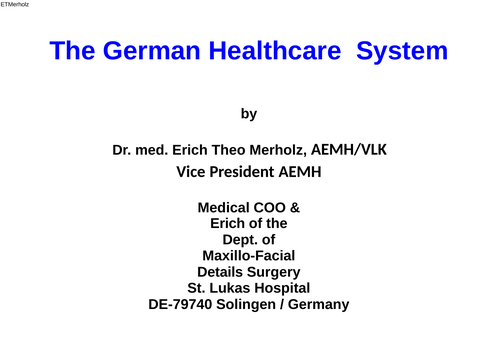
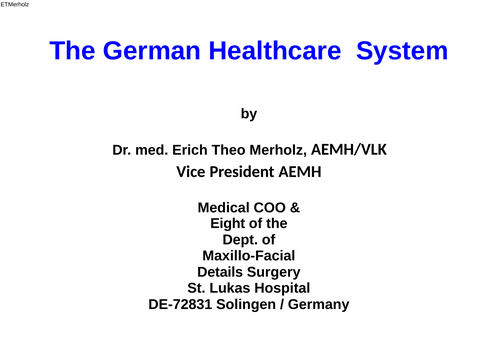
Erich at (228, 224): Erich -> Eight
DE-79740: DE-79740 -> DE-72831
